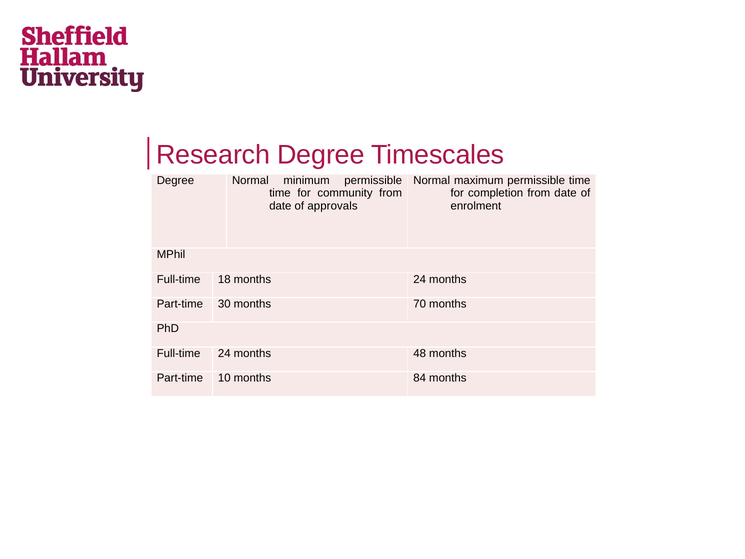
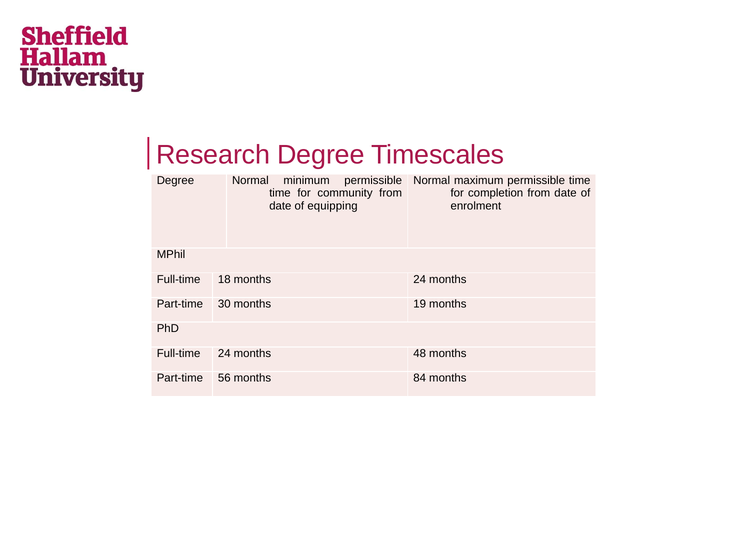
approvals: approvals -> equipping
70: 70 -> 19
10: 10 -> 56
